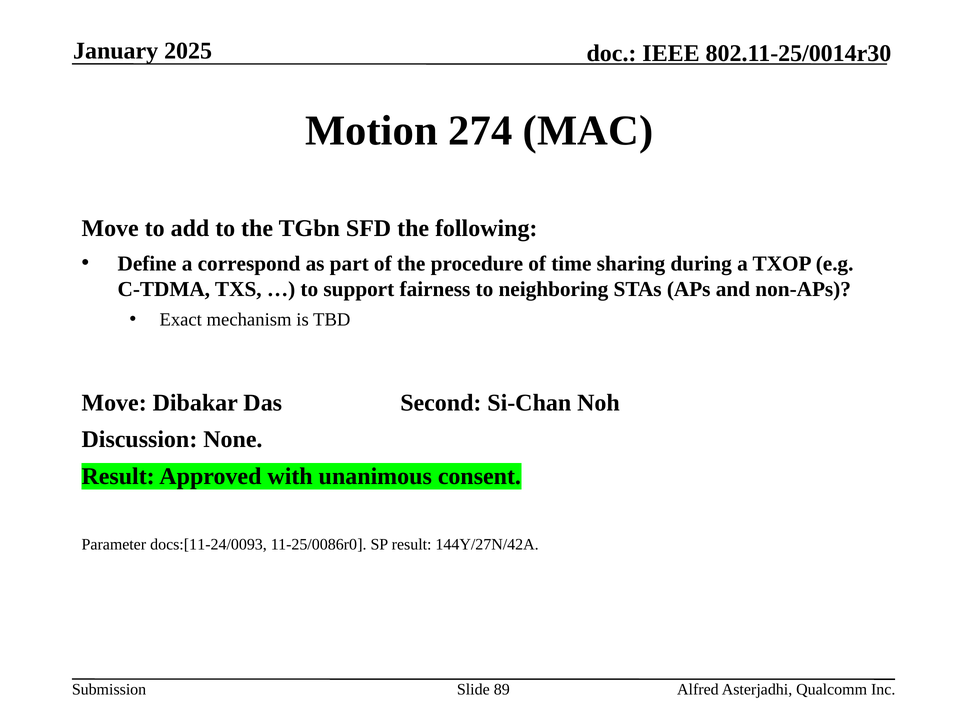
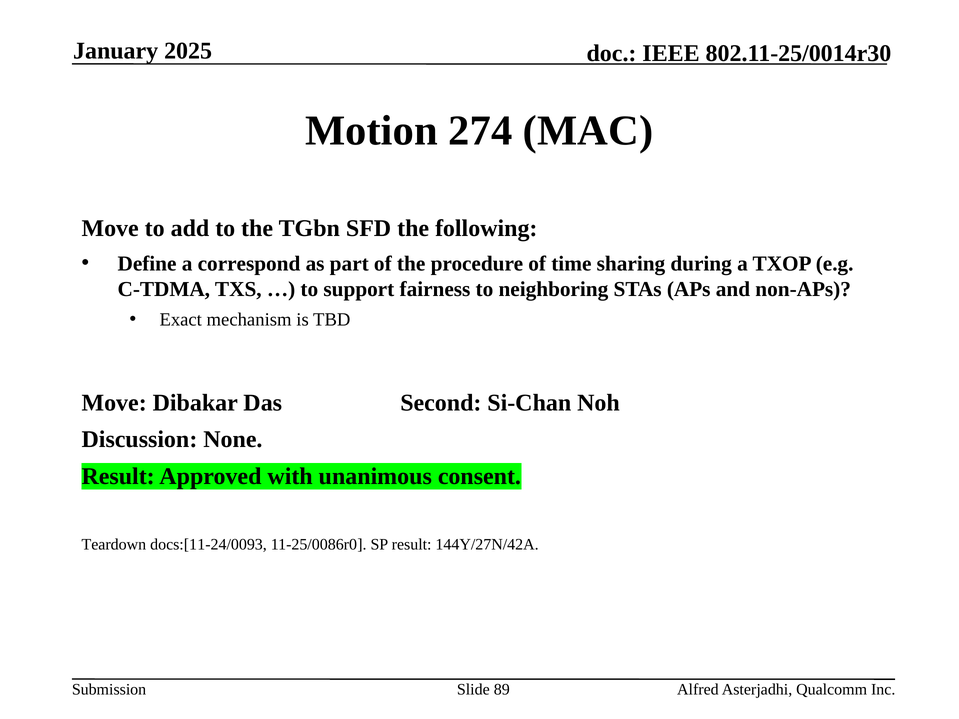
Parameter: Parameter -> Teardown
